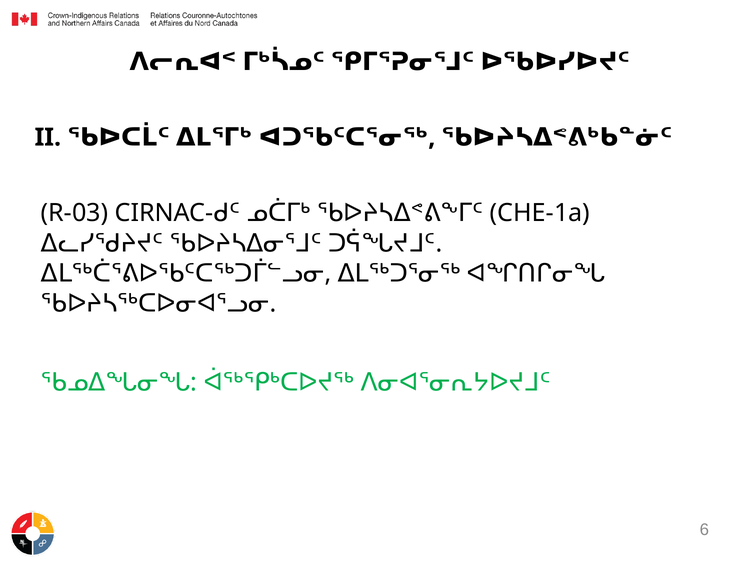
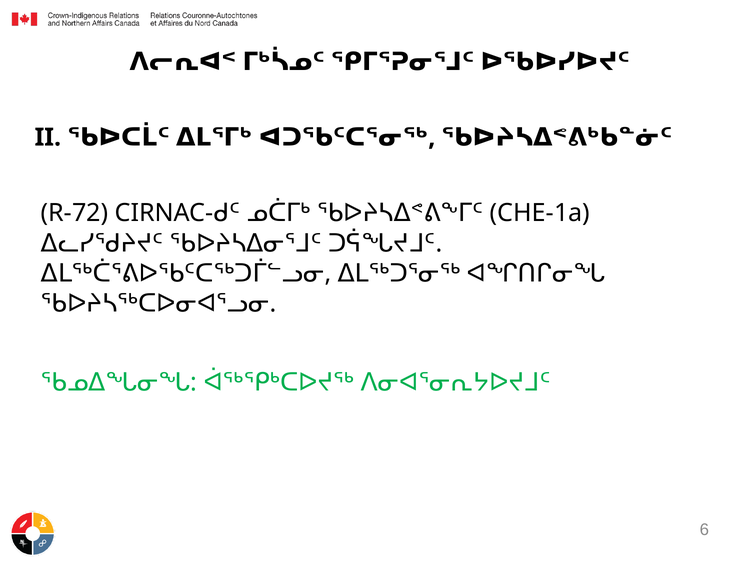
R-03: R-03 -> R-72
